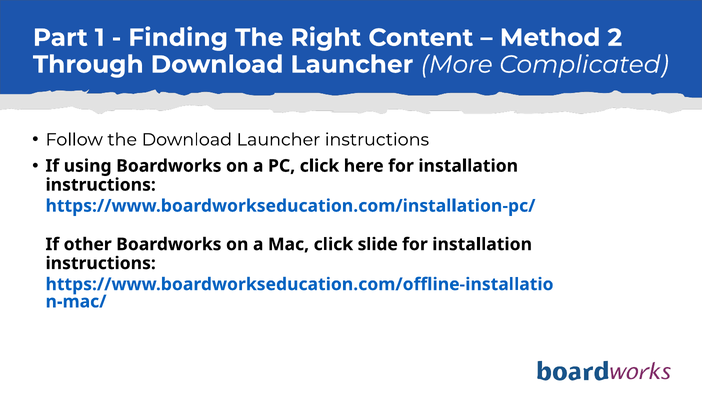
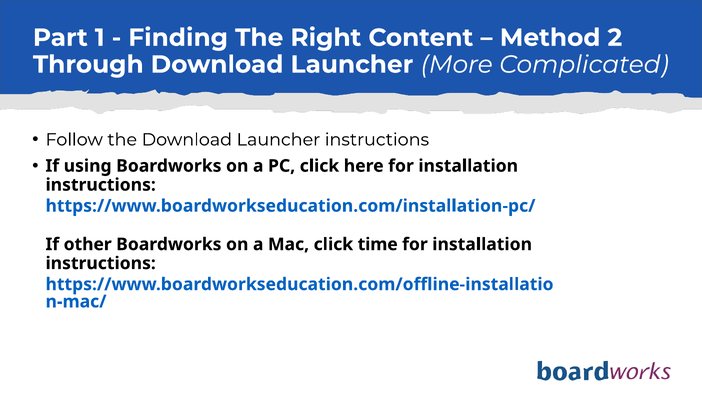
slide: slide -> time
